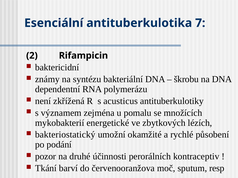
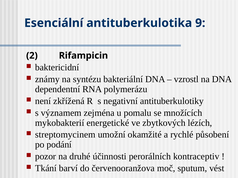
7: 7 -> 9
škrobu: škrobu -> vzrostl
acusticus: acusticus -> negativní
bakteriostatický: bakteriostatický -> streptomycinem
resp: resp -> vést
